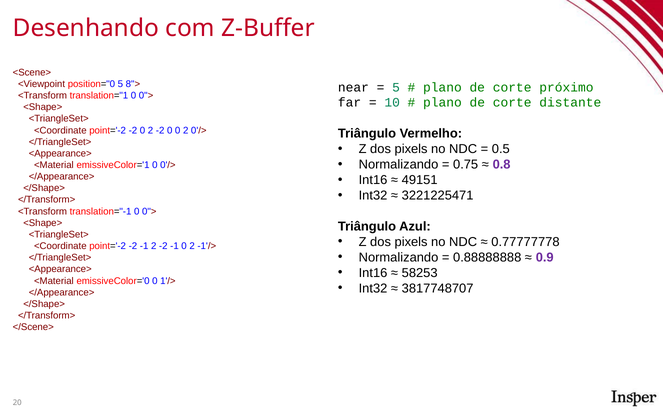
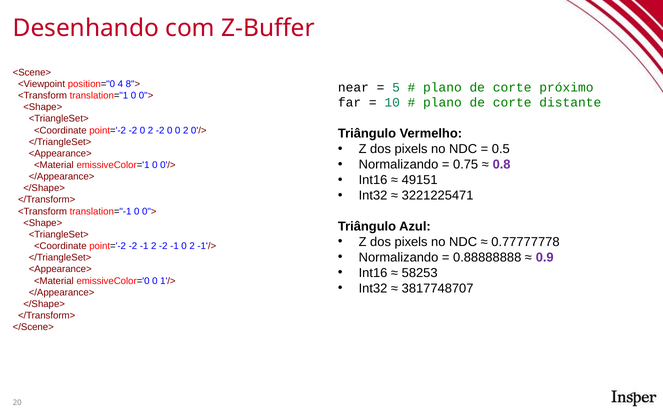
position="0 5: 5 -> 4
